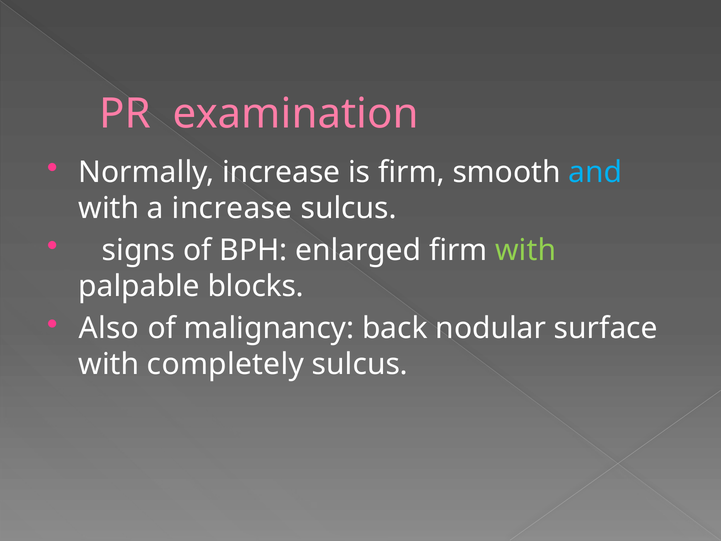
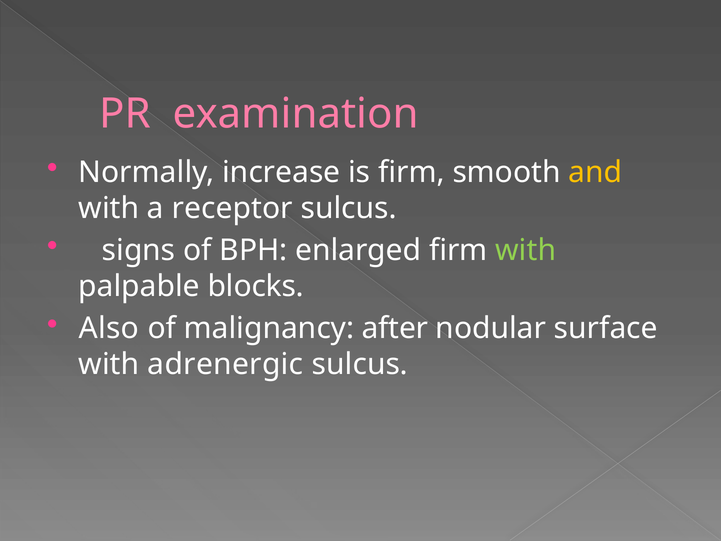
and colour: light blue -> yellow
a increase: increase -> receptor
back: back -> after
completely: completely -> adrenergic
